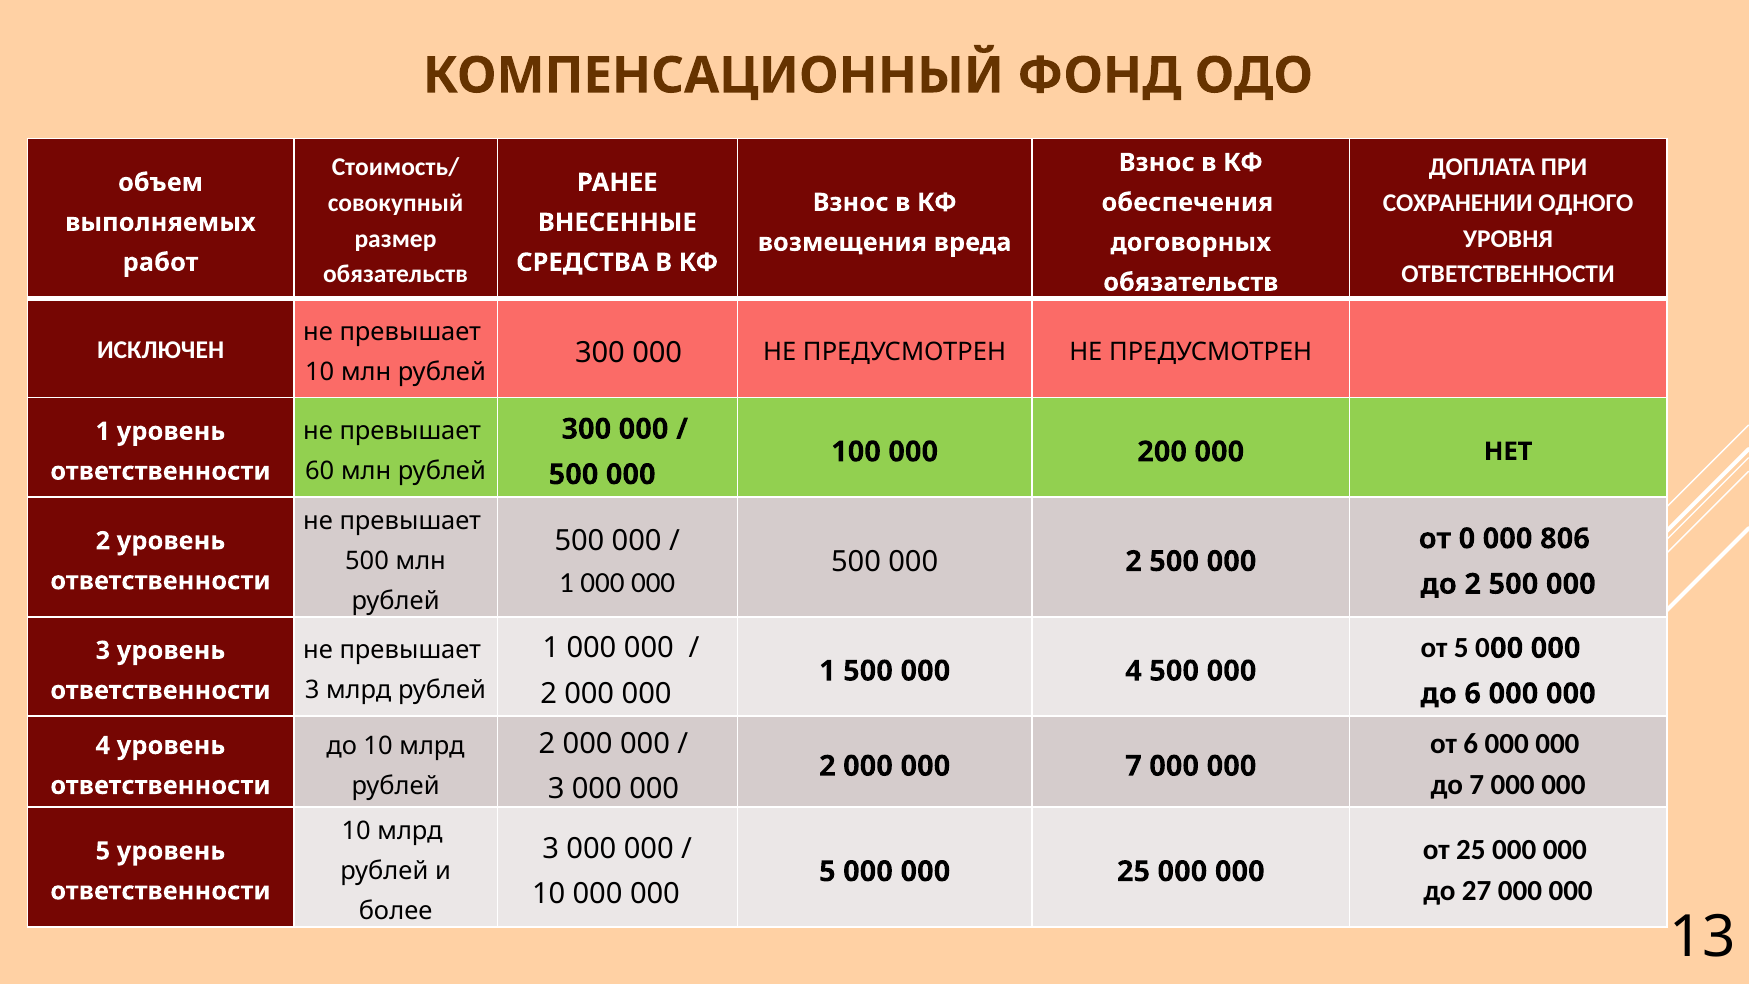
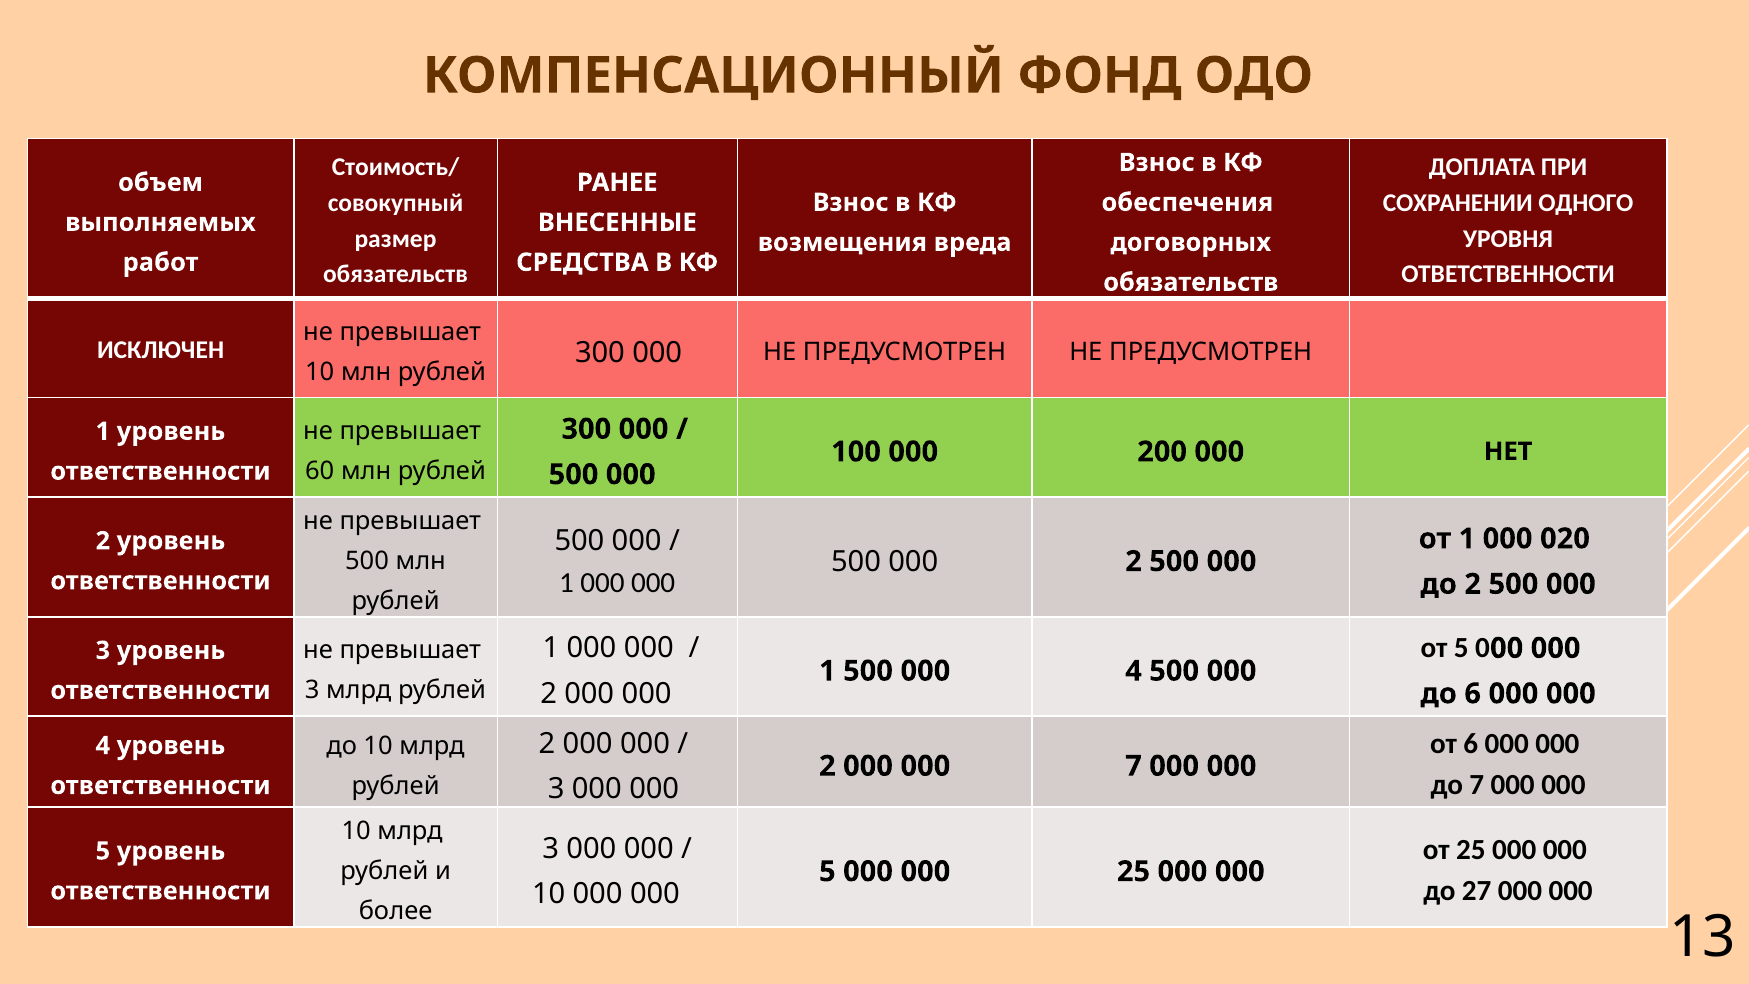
от 0: 0 -> 1
806: 806 -> 020
